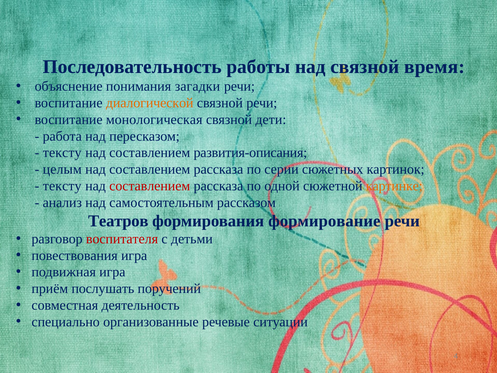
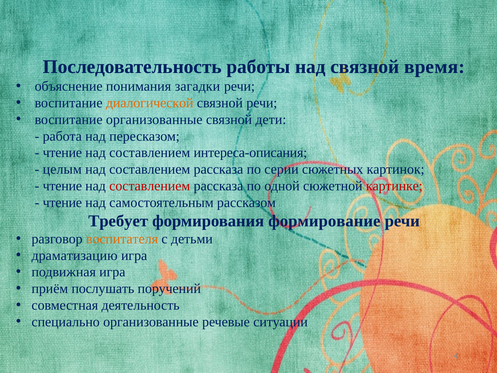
воспитание монологическая: монологическая -> организованные
тексту at (62, 153): тексту -> чтение
развития-описания: развития-описания -> интереса-описания
тексту at (62, 186): тексту -> чтение
картинке colour: orange -> red
анализ at (62, 202): анализ -> чтение
Театров: Театров -> Требует
воспитателя colour: red -> orange
повествования: повествования -> драматизацию
